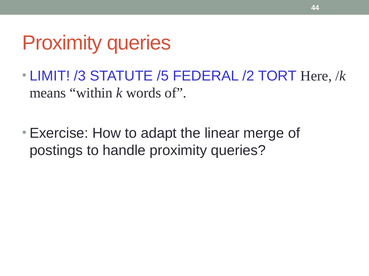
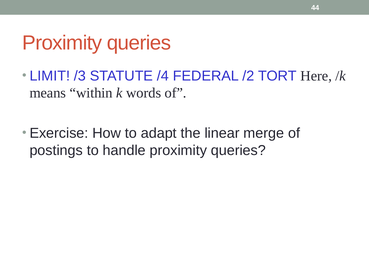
/5: /5 -> /4
